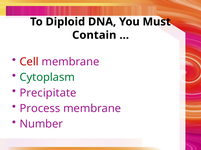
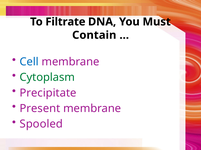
Diploid: Diploid -> Filtrate
Cell colour: red -> blue
Process: Process -> Present
Number: Number -> Spooled
